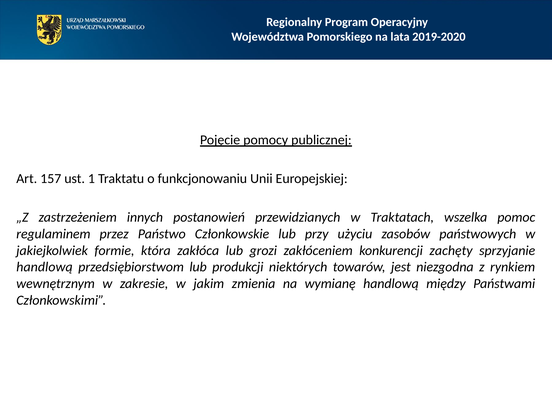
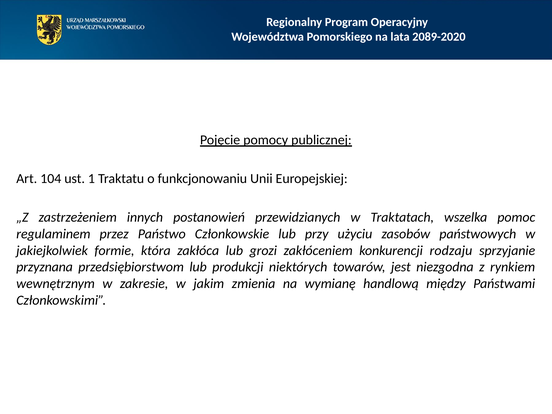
2019-2020: 2019-2020 -> 2089-2020
157: 157 -> 104
zachęty: zachęty -> rodzaju
handlową at (44, 267): handlową -> przyznana
